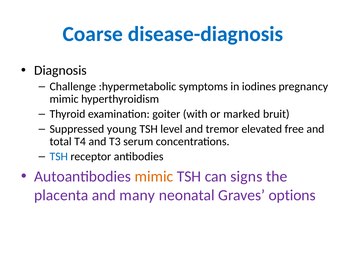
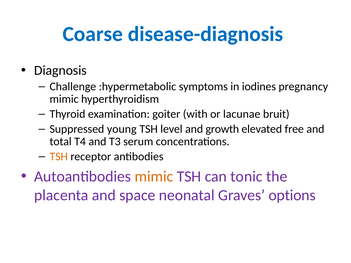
marked: marked -> lacunae
tremor: tremor -> growth
TSH at (59, 157) colour: blue -> orange
signs: signs -> tonic
many: many -> space
